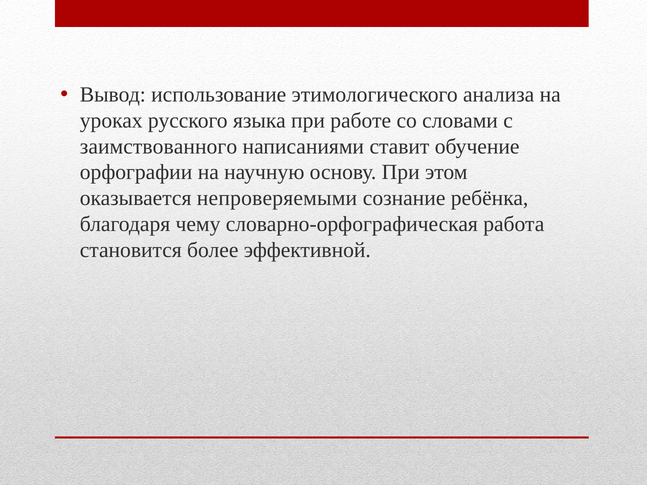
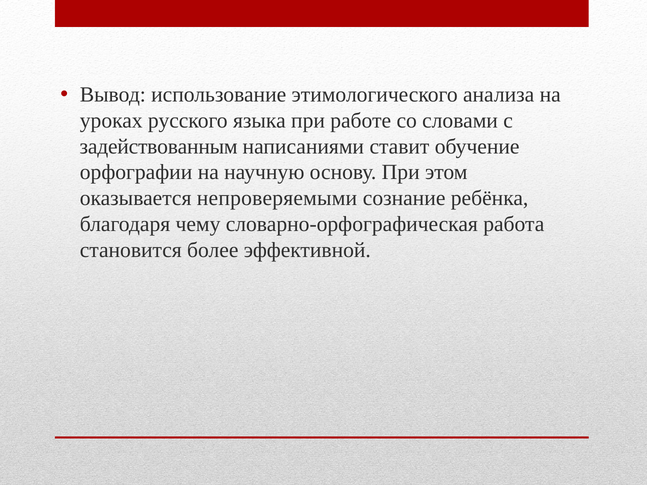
заимствованного: заимствованного -> задействованным
